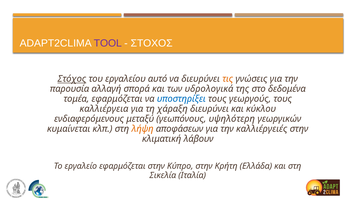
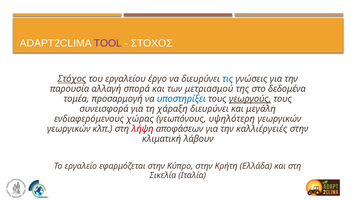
αυτό: αυτό -> έργο
τις colour: orange -> blue
υδρολογικά: υδρολογικά -> μετριασμού
τομέα εφαρμόζεται: εφαρμόζεται -> προσαρμογή
γεωργούς underline: none -> present
καλλιέργεια: καλλιέργεια -> συνεισφορά
κύκλου: κύκλου -> μεγάλη
μεταξύ: μεταξύ -> χώρας
κυμαίνεται at (69, 129): κυμαίνεται -> γεωργικών
λήψη colour: orange -> red
